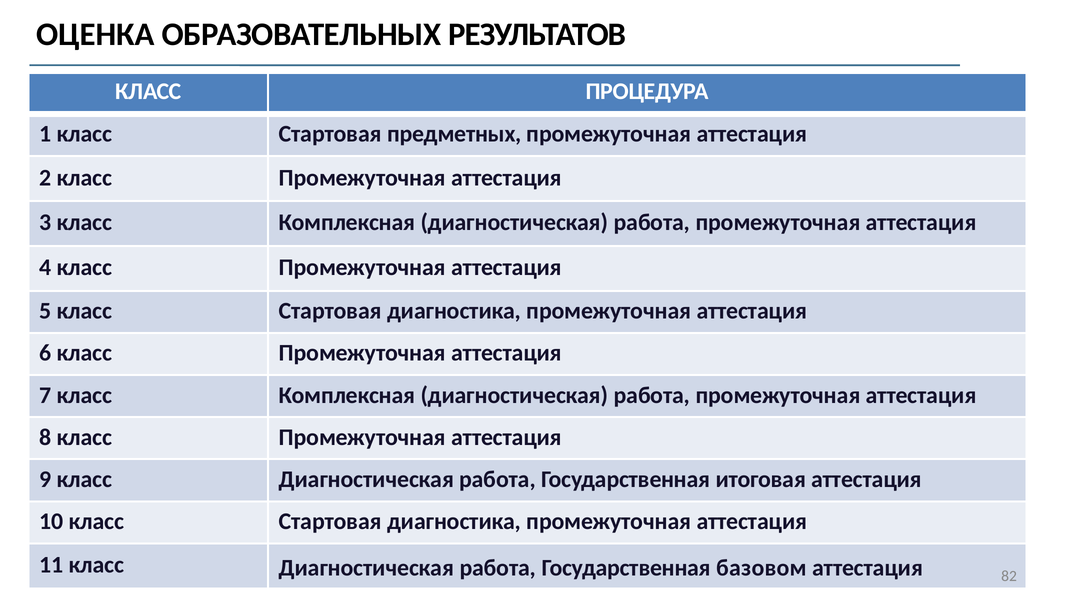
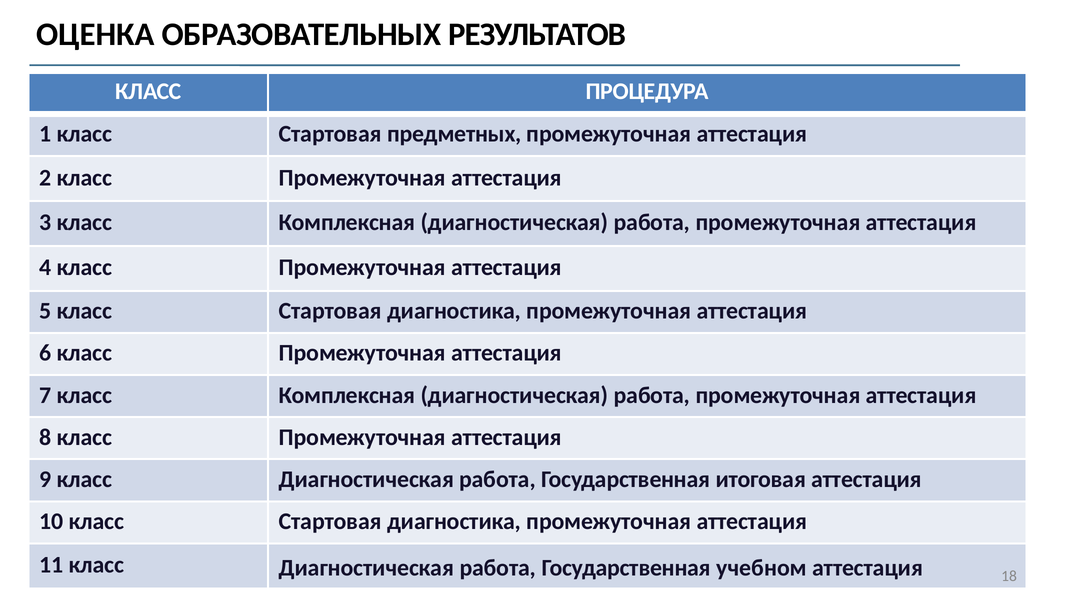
базовом: базовом -> учебном
82: 82 -> 18
